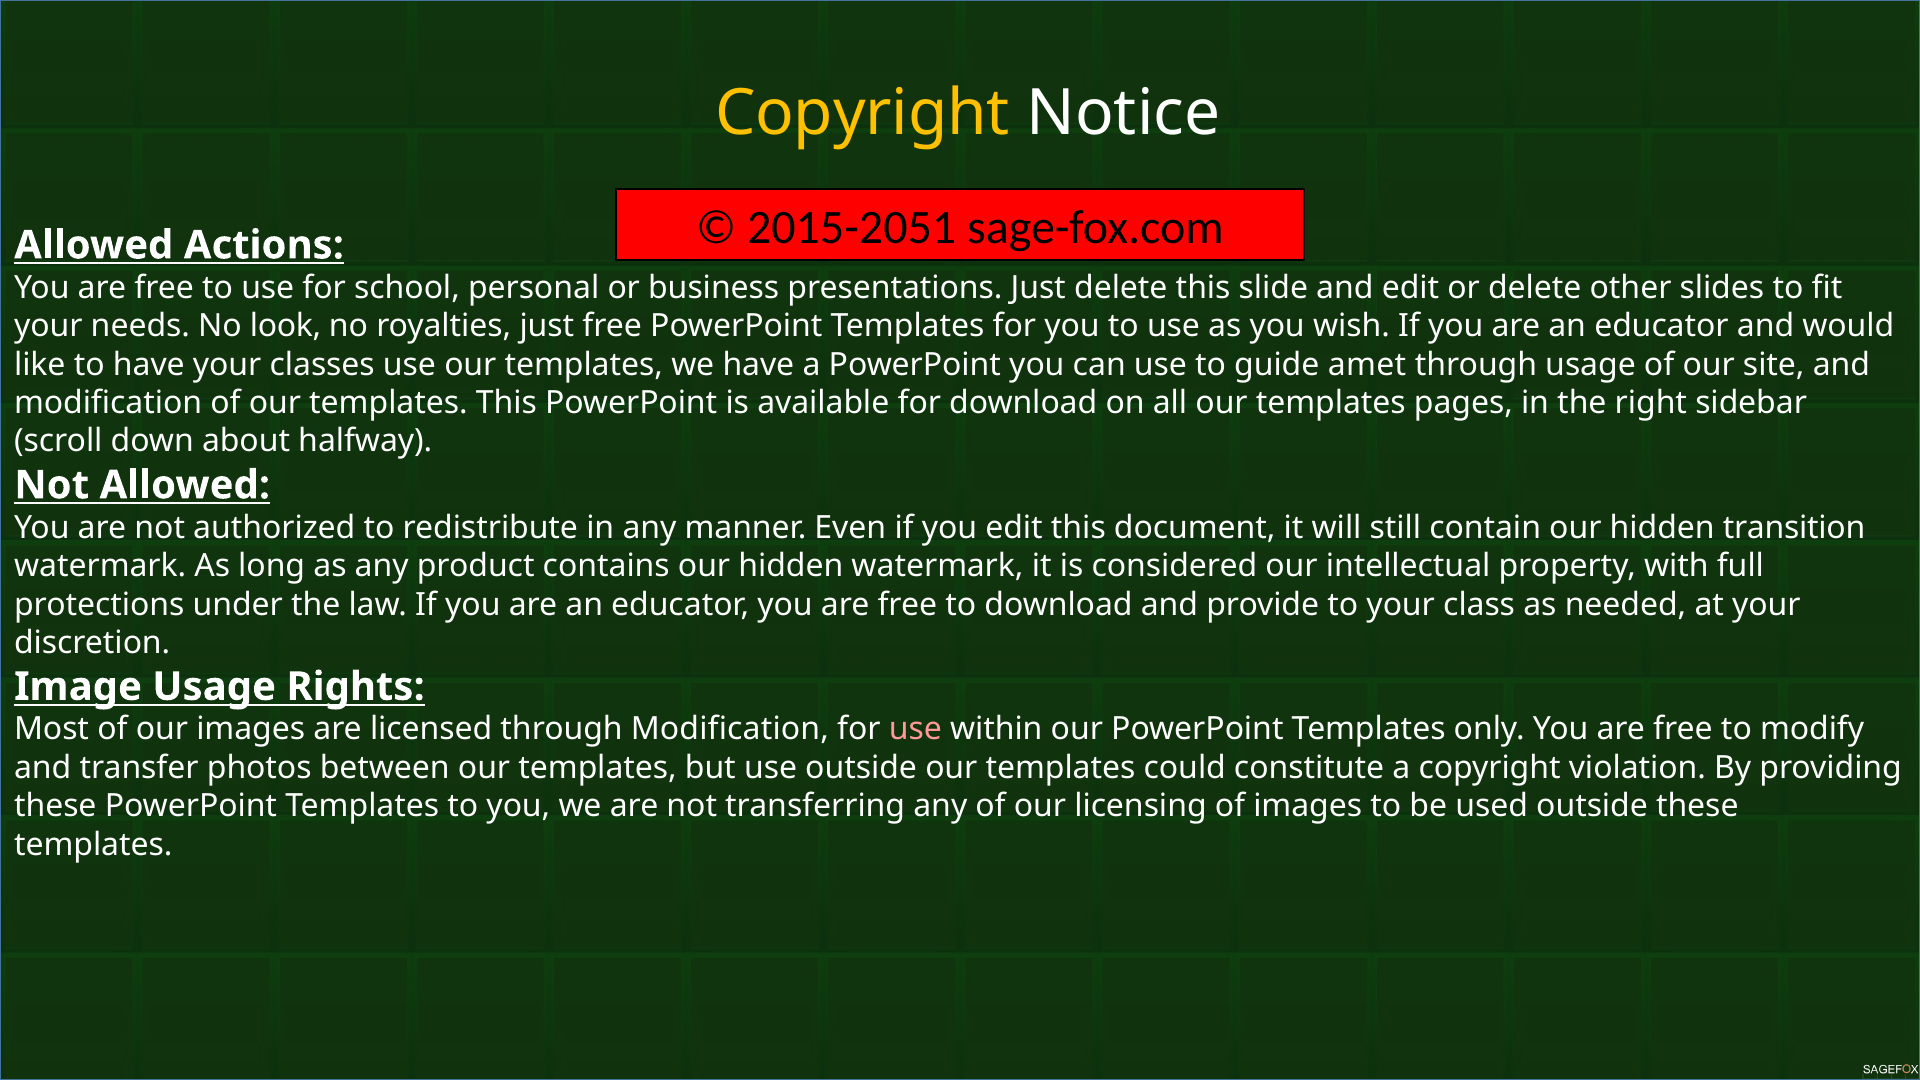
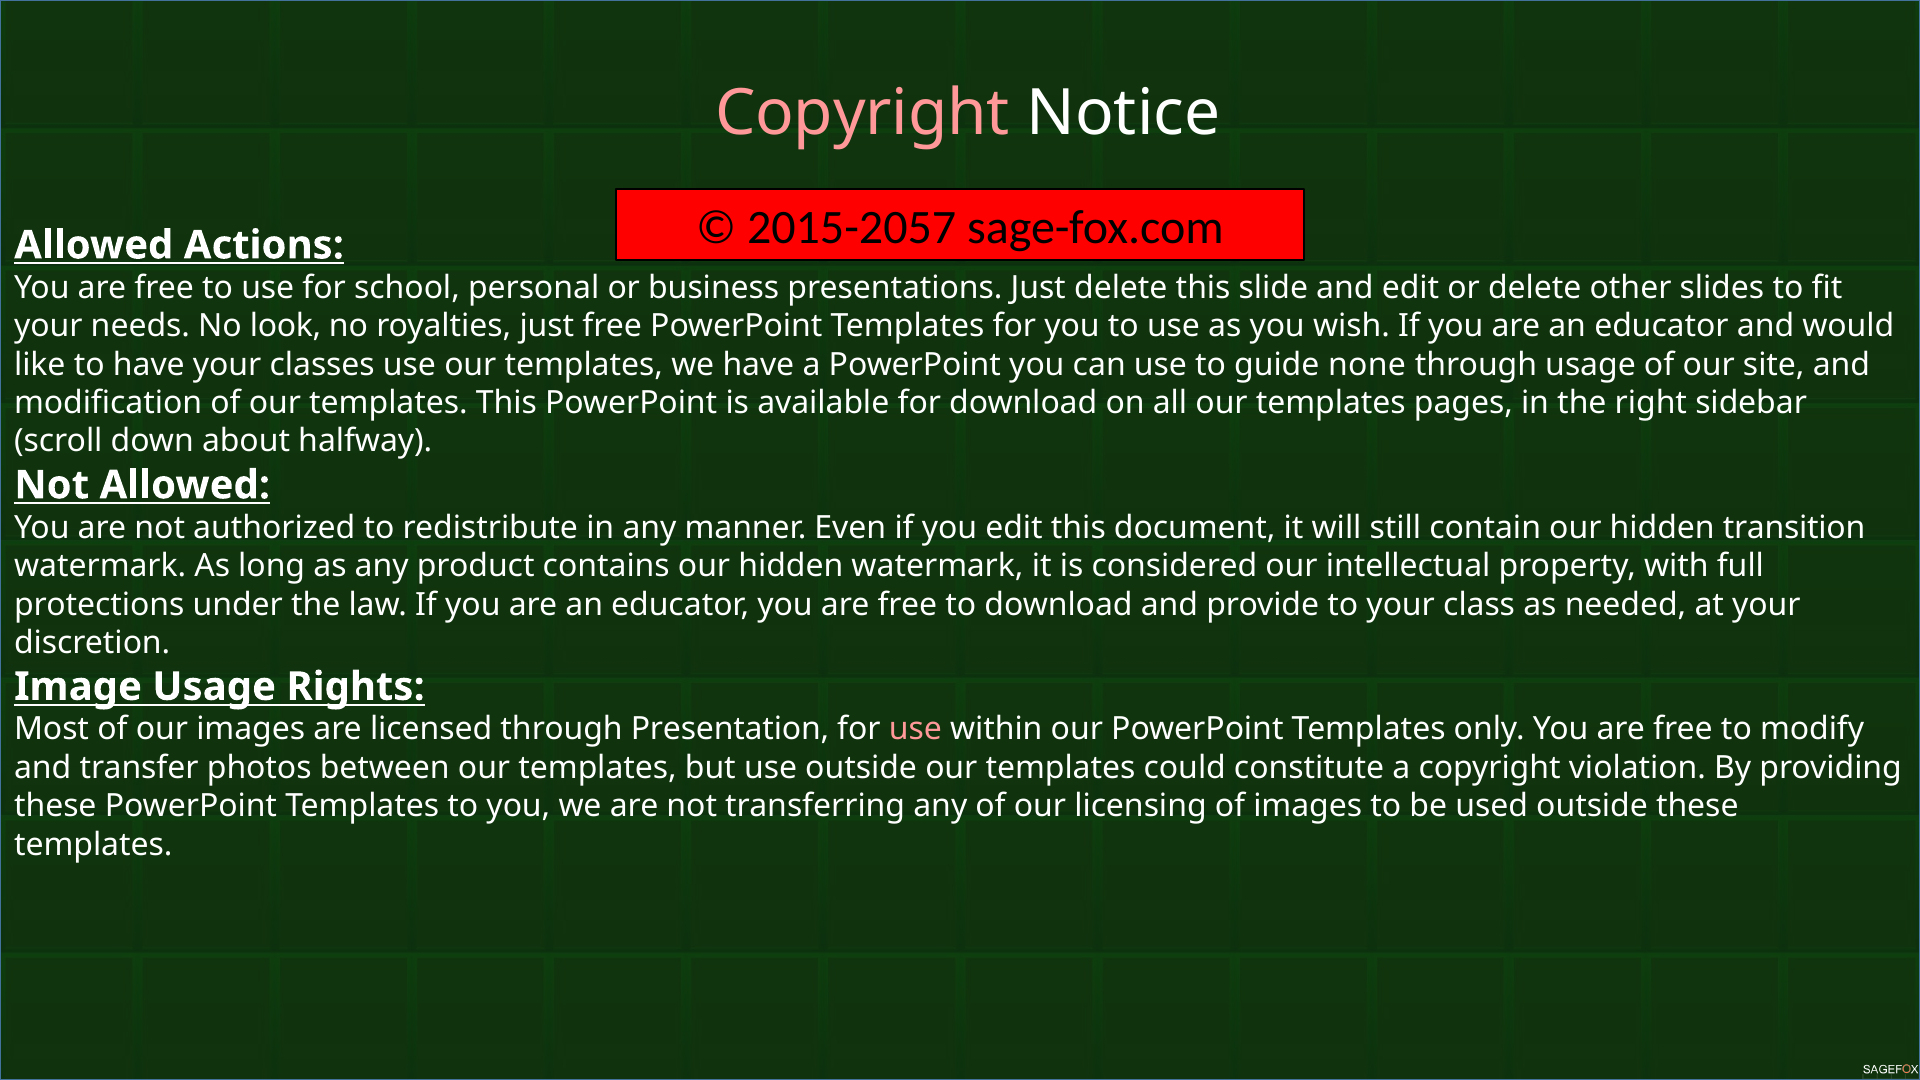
Copyright at (863, 113) colour: yellow -> pink
2015-2051: 2015-2051 -> 2015-2057
amet: amet -> none
through Modification: Modification -> Presentation
